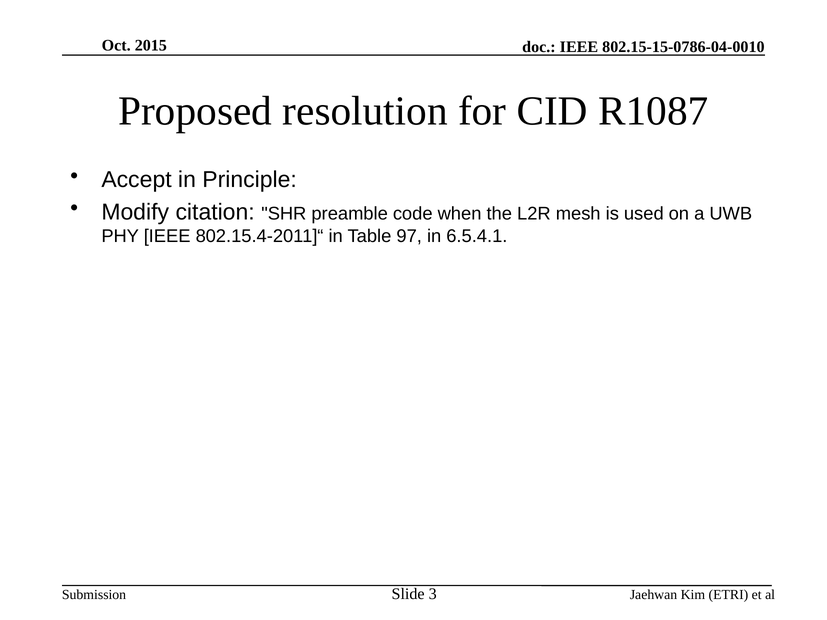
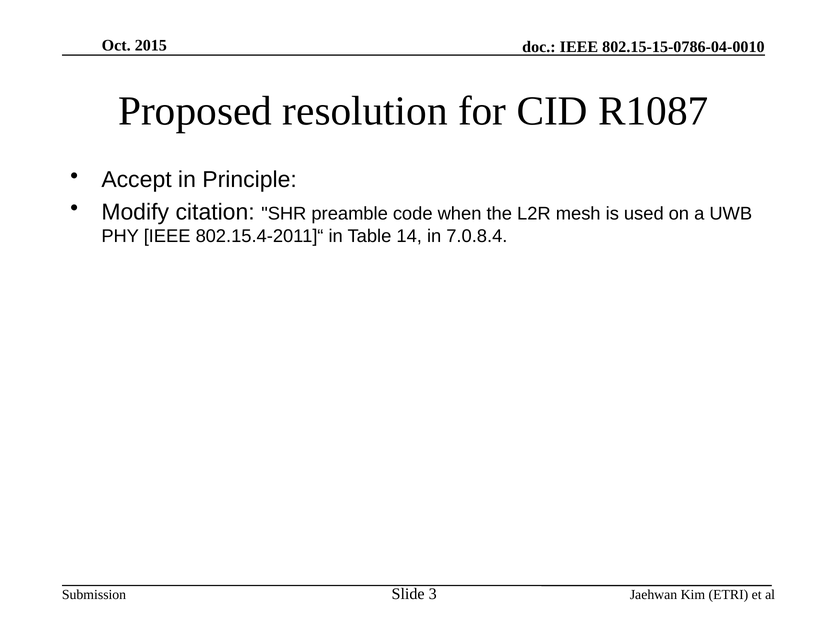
97: 97 -> 14
6.5.4.1: 6.5.4.1 -> 7.0.8.4
